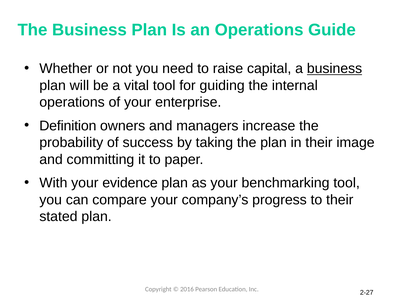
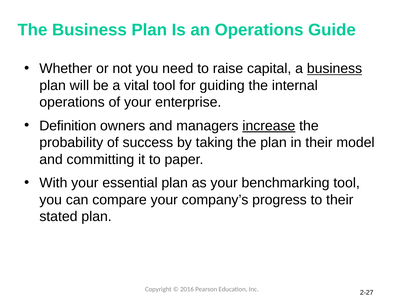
increase underline: none -> present
image: image -> model
evidence: evidence -> essential
